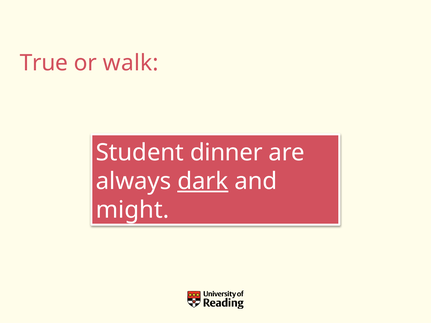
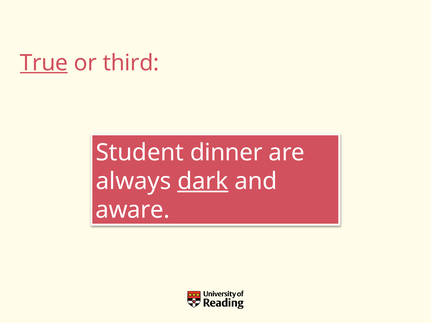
True underline: none -> present
walk: walk -> third
might: might -> aware
